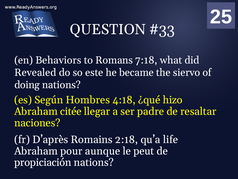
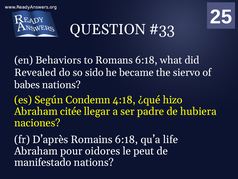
Romans 7:18: 7:18 -> 6:18
este: este -> sido
doing: doing -> babes
Hombres: Hombres -> Condemn
resaltar: resaltar -> hubiera
Romains 2:18: 2:18 -> 6:18
aunque: aunque -> oidores
propiciación: propiciación -> manifestado
